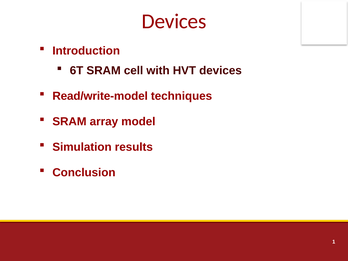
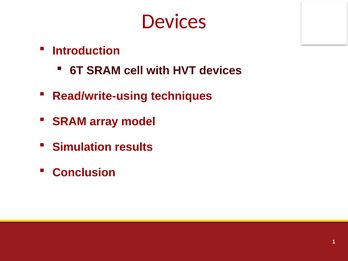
Read/write-model: Read/write-model -> Read/write-using
